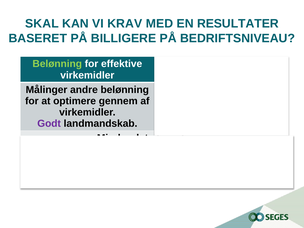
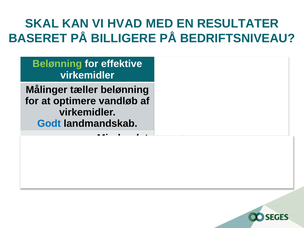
VI KRAV: KRAV -> HVAD
Målinger andre: andre -> tæller
gennem: gennem -> vandløb
Godt colour: purple -> blue
